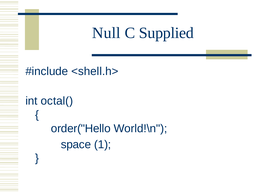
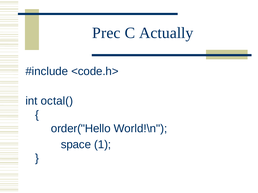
Null: Null -> Prec
Supplied: Supplied -> Actually
<shell.h>: <shell.h> -> <code.h>
